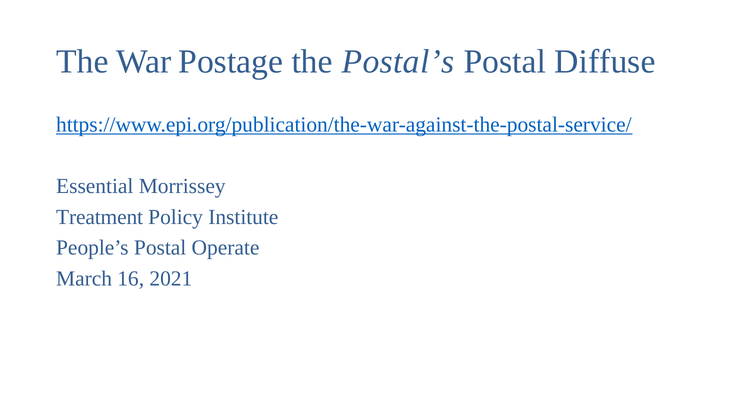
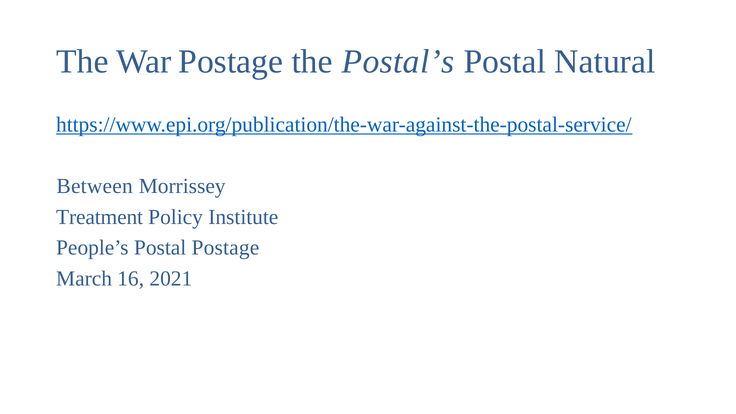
Diffuse: Diffuse -> Natural
Essential: Essential -> Between
Postal Operate: Operate -> Postage
